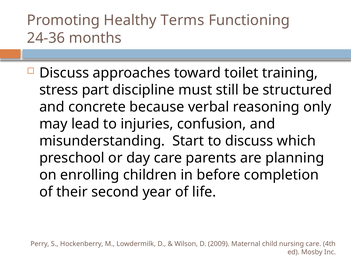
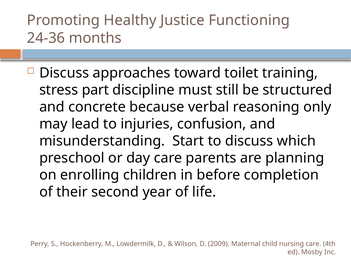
Terms: Terms -> Justice
